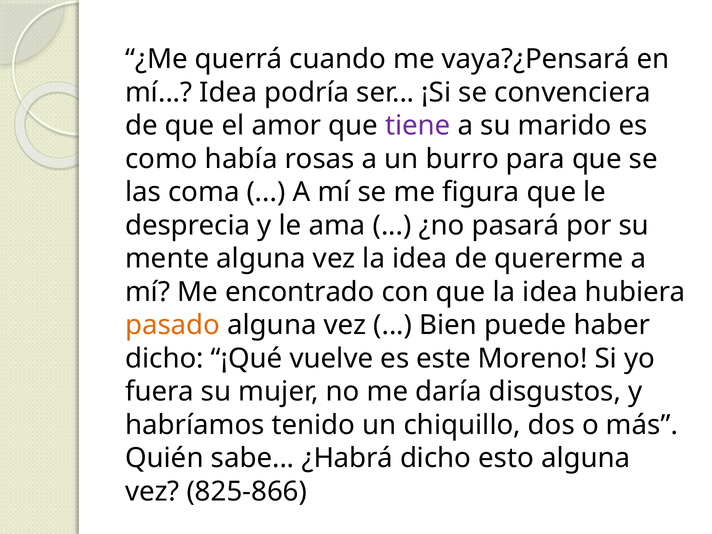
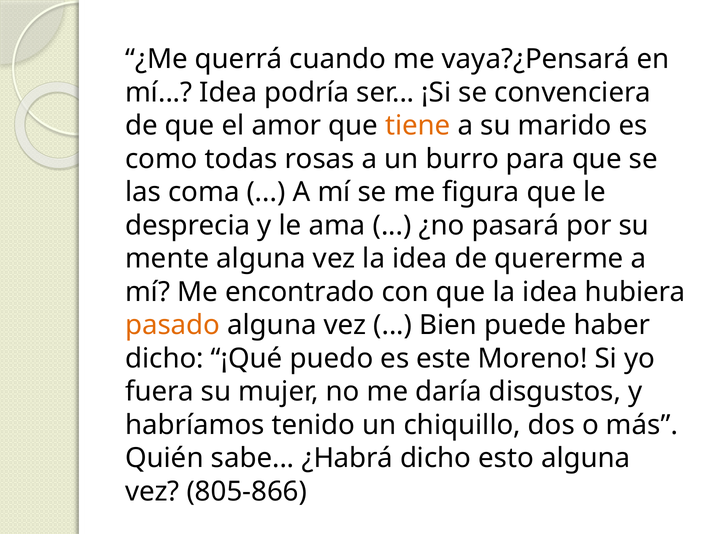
tiene colour: purple -> orange
había: había -> todas
vuelve: vuelve -> puedo
825-866: 825-866 -> 805-866
